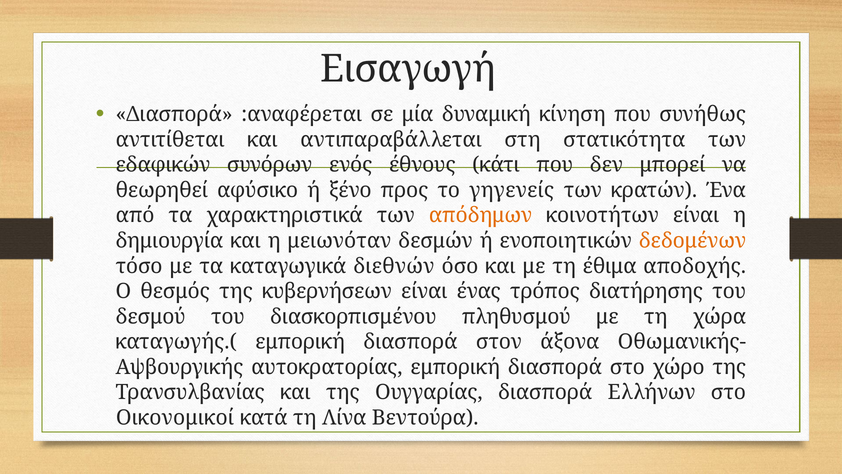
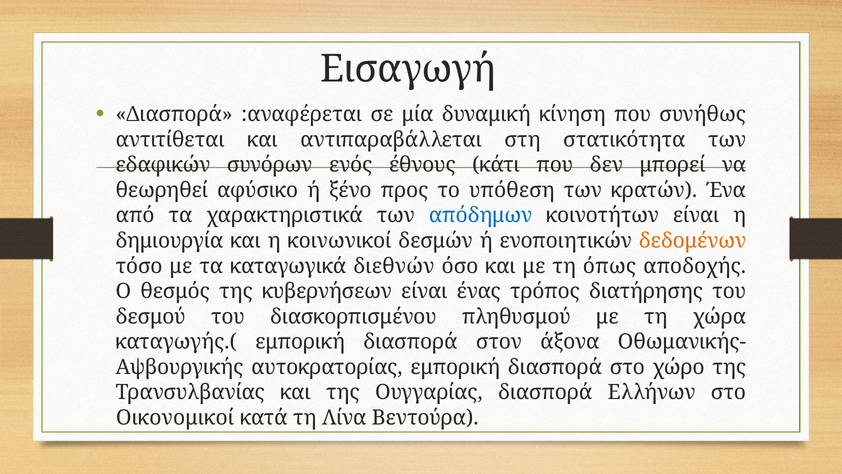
γηγενείς: γηγενείς -> υπόθεση
απόδημων colour: orange -> blue
μειωνόταν: μειωνόταν -> κοινωνικοί
έθιμα: έθιμα -> όπως
